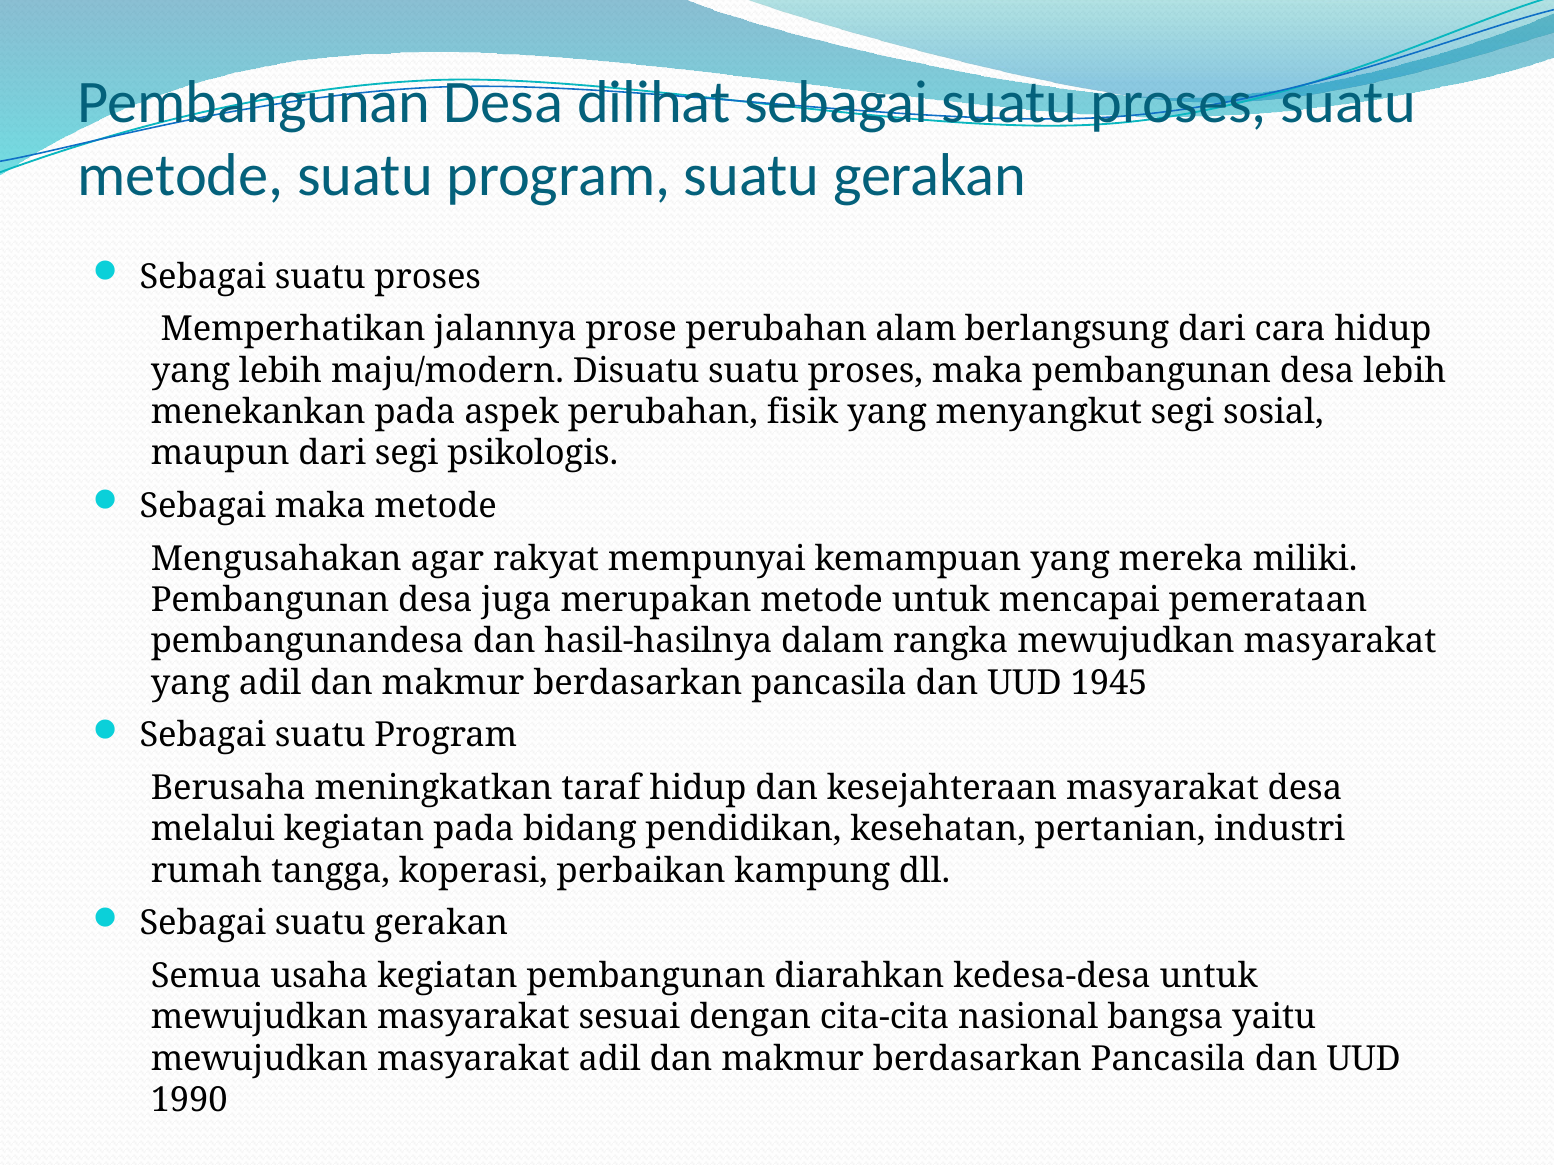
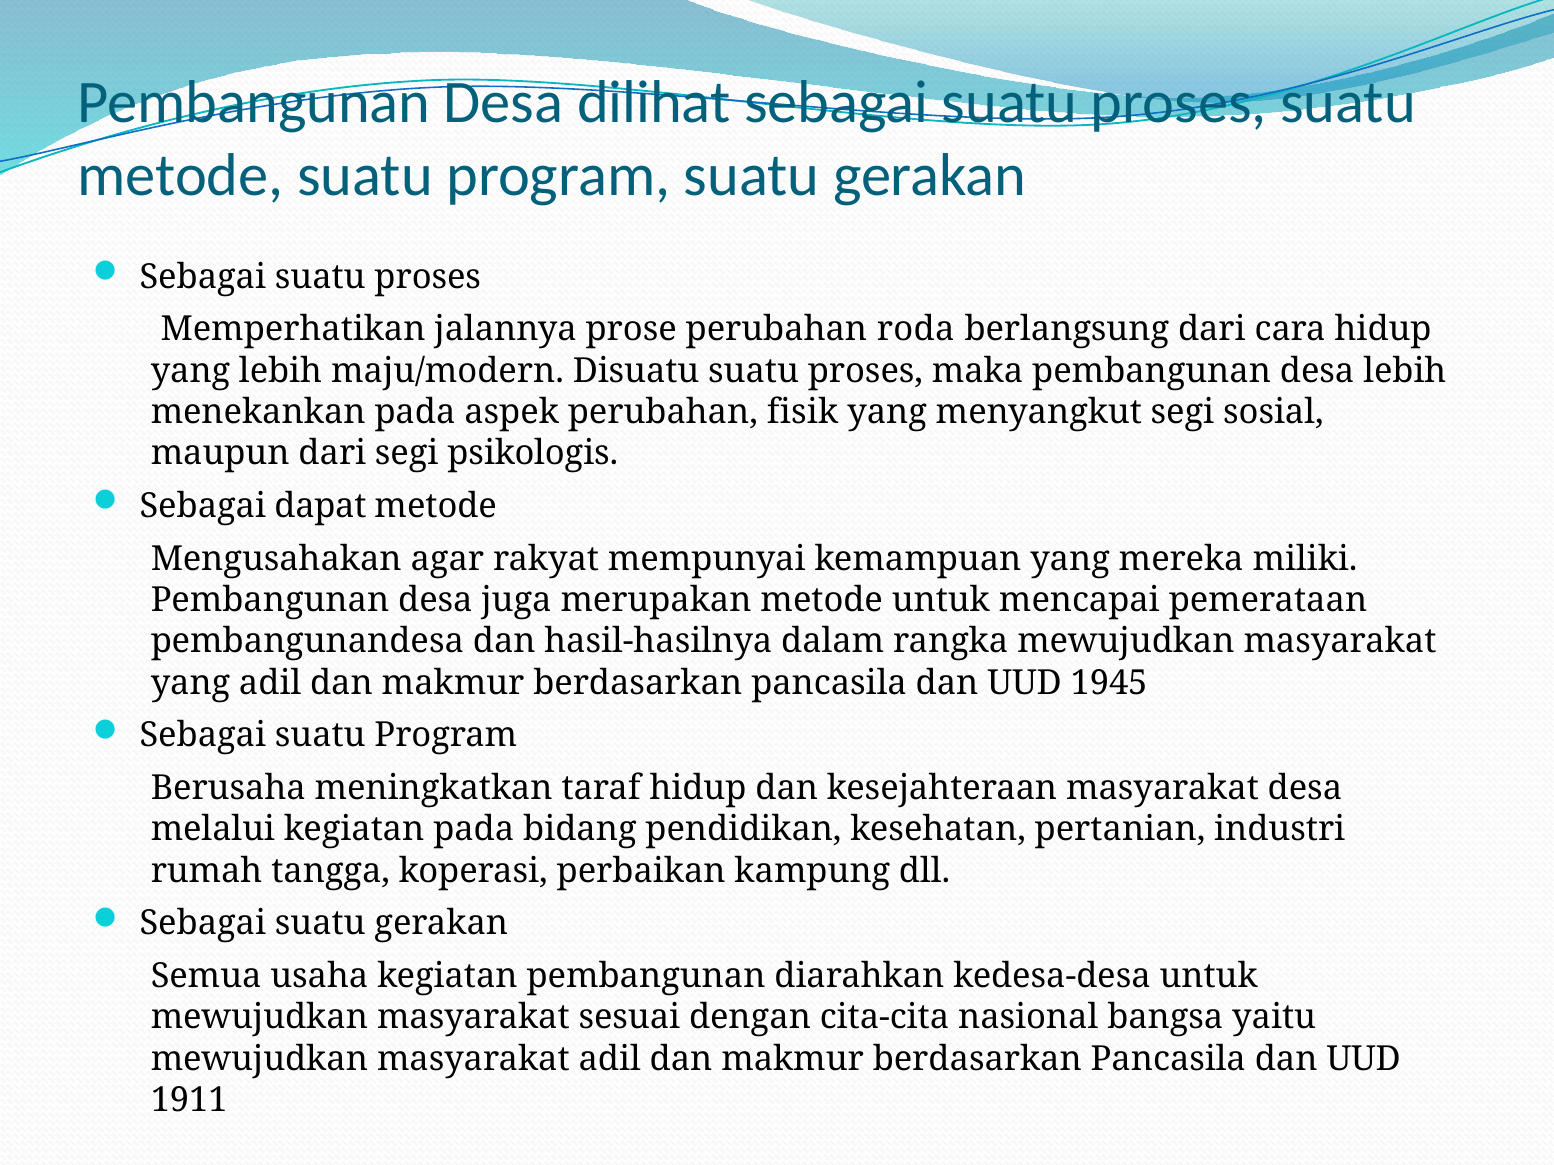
alam: alam -> roda
Sebagai maka: maka -> dapat
1990: 1990 -> 1911
